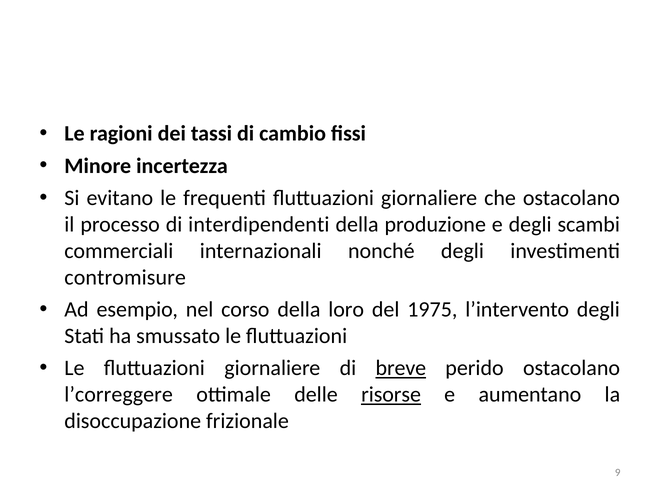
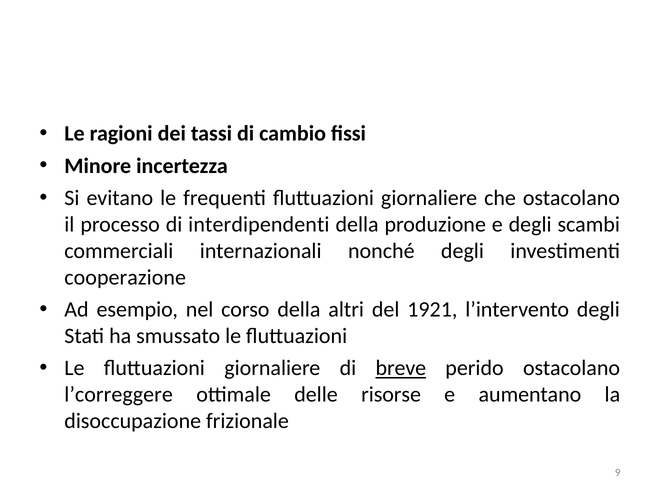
contromisure: contromisure -> cooperazione
loro: loro -> altri
1975: 1975 -> 1921
risorse underline: present -> none
